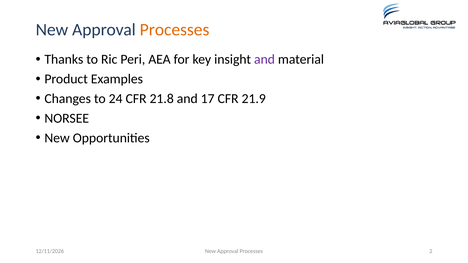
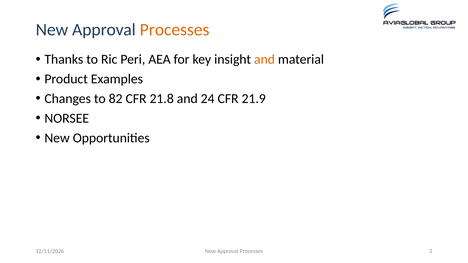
and at (264, 60) colour: purple -> orange
24: 24 -> 82
17: 17 -> 24
